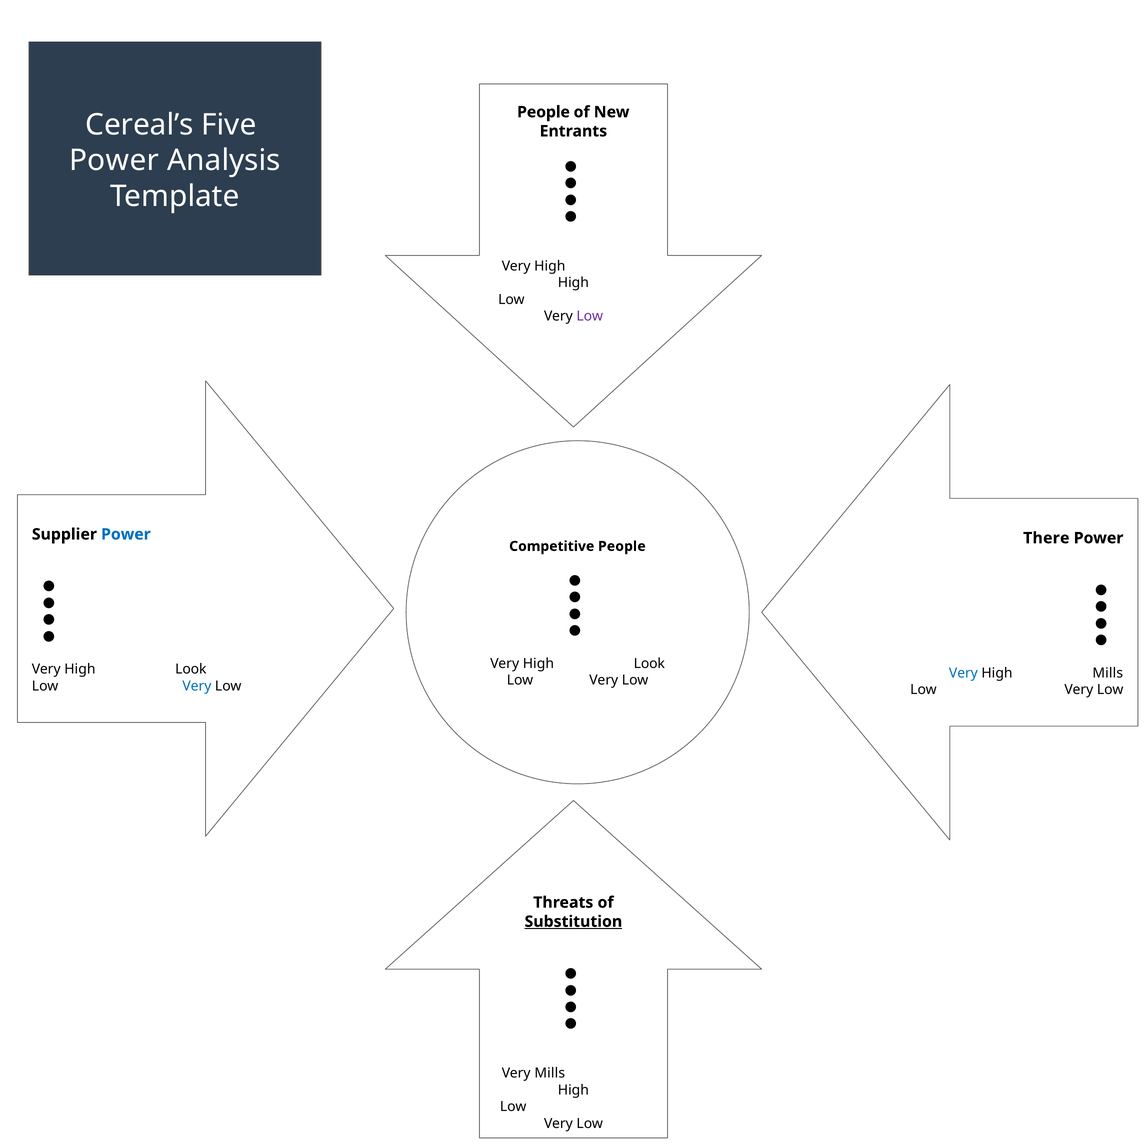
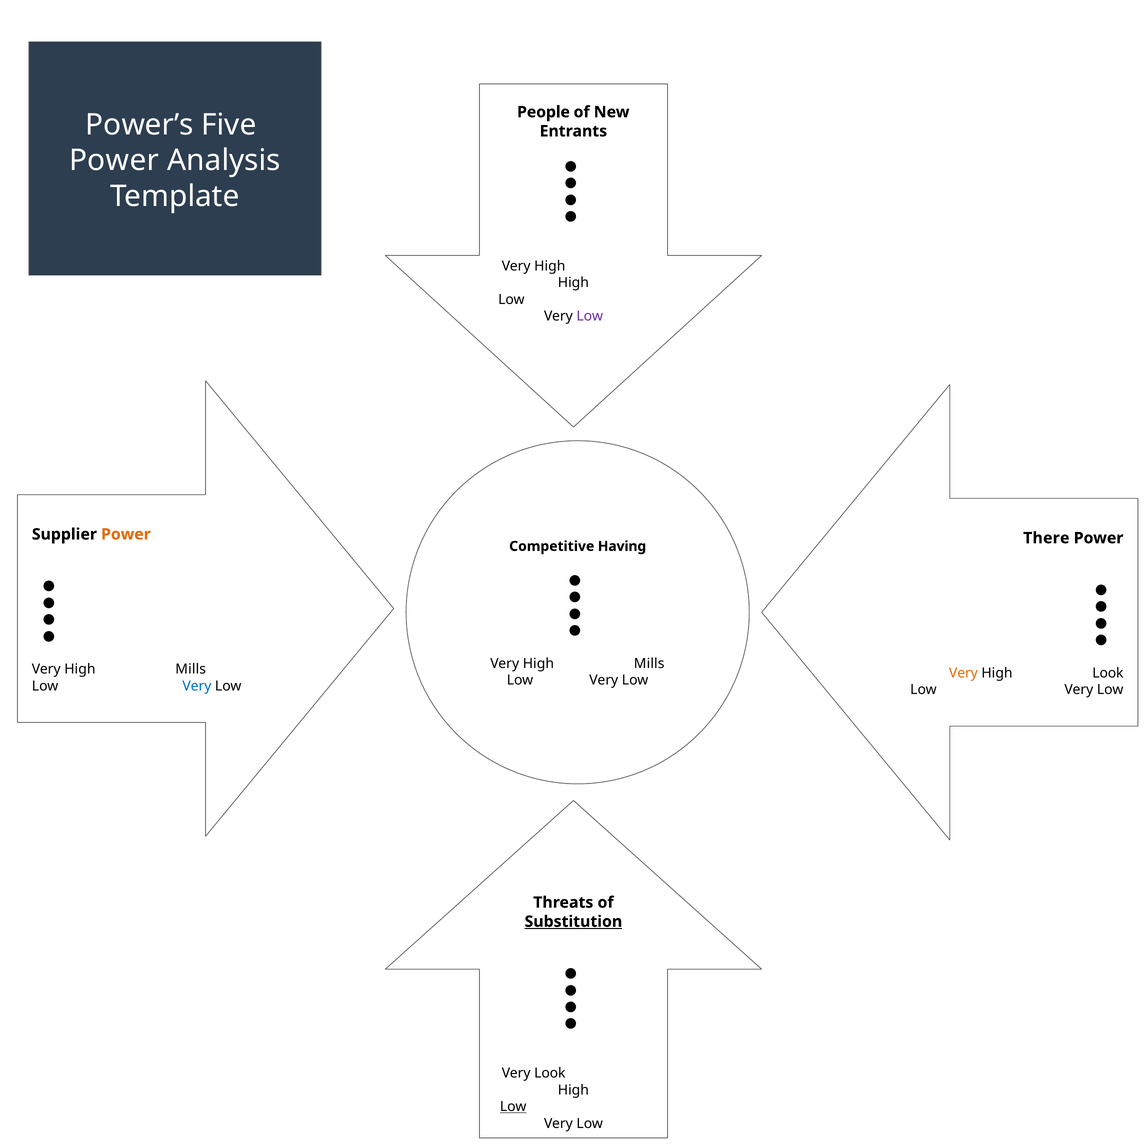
Cereal’s: Cereal’s -> Power’s
Power at (126, 534) colour: blue -> orange
Competitive People: People -> Having
Look at (649, 663): Look -> Mills
Look at (191, 669): Look -> Mills
Very at (963, 673) colour: blue -> orange
High Mills: Mills -> Look
Very Mills: Mills -> Look
Low at (513, 1107) underline: none -> present
